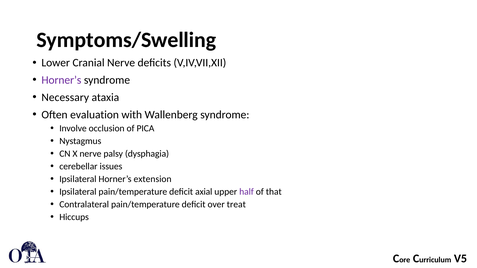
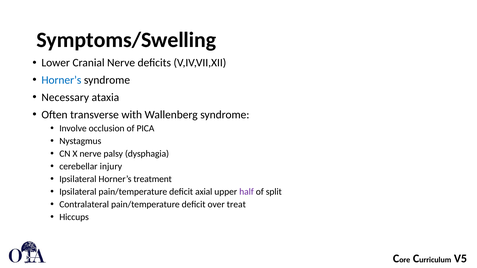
Horner’s at (61, 80) colour: purple -> blue
evaluation: evaluation -> transverse
issues: issues -> injury
extension: extension -> treatment
that: that -> split
